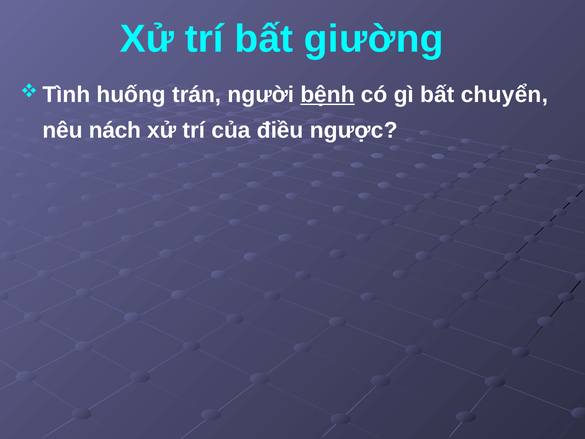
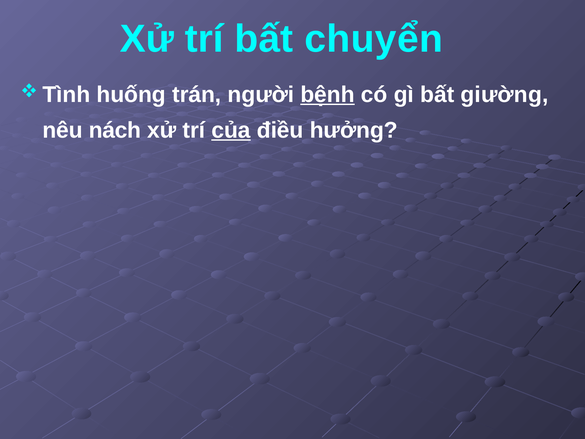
giường: giường -> chuyển
chuyển: chuyển -> giường
của underline: none -> present
ngược: ngược -> hưởng
